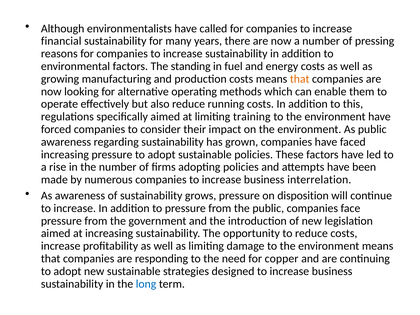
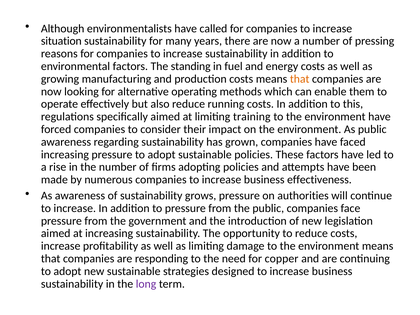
financial: financial -> situation
interrelation: interrelation -> effectiveness
disposition: disposition -> authorities
long colour: blue -> purple
